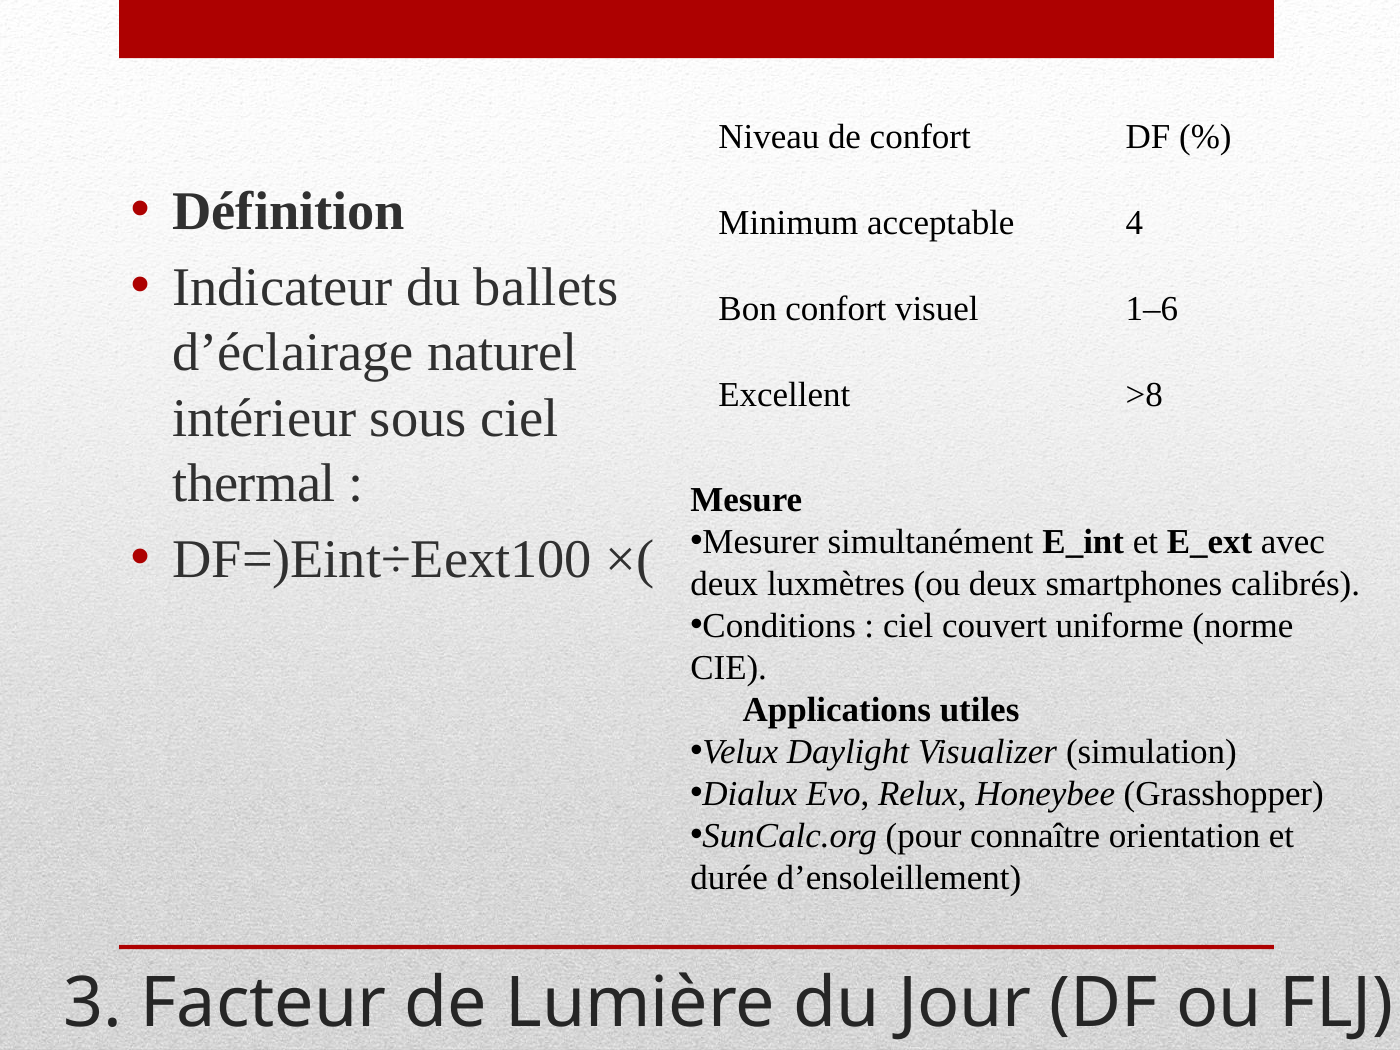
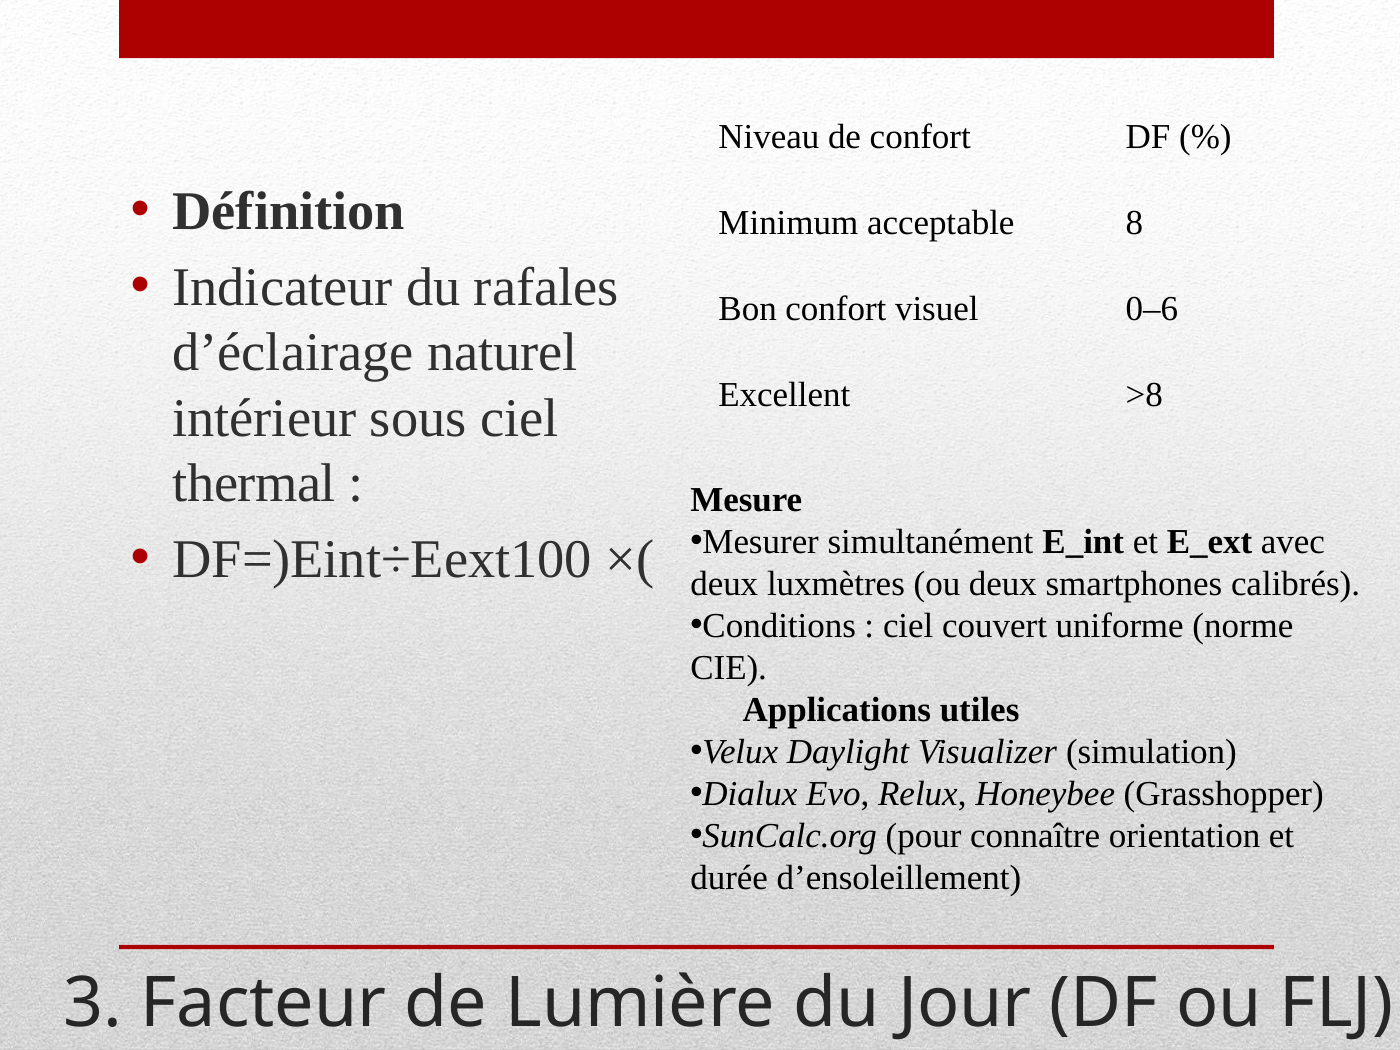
4: 4 -> 8
ballets: ballets -> rafales
1–6: 1–6 -> 0–6
